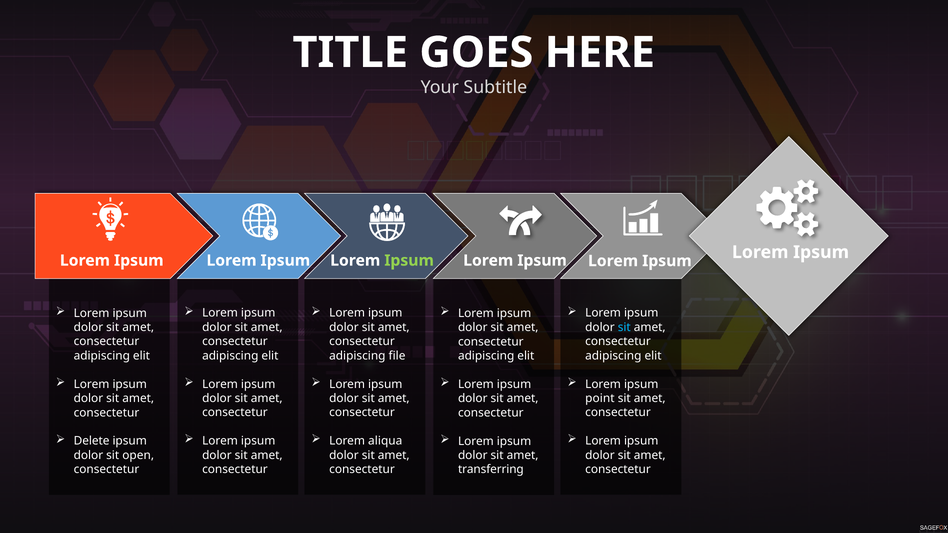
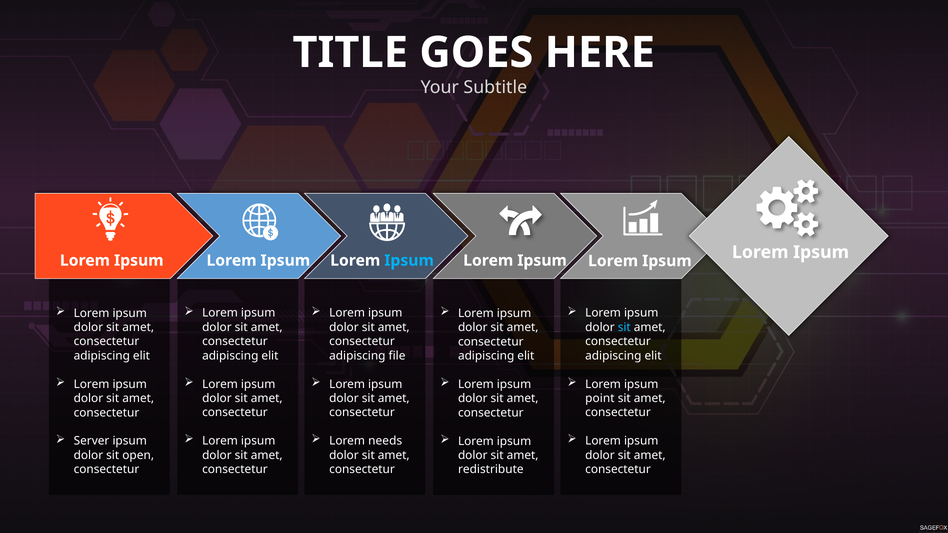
Ipsum at (409, 261) colour: light green -> light blue
aliqua: aliqua -> needs
Delete: Delete -> Server
transferring: transferring -> redistribute
